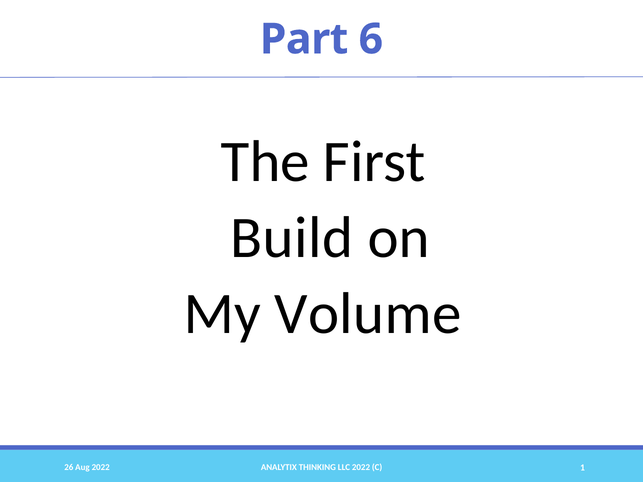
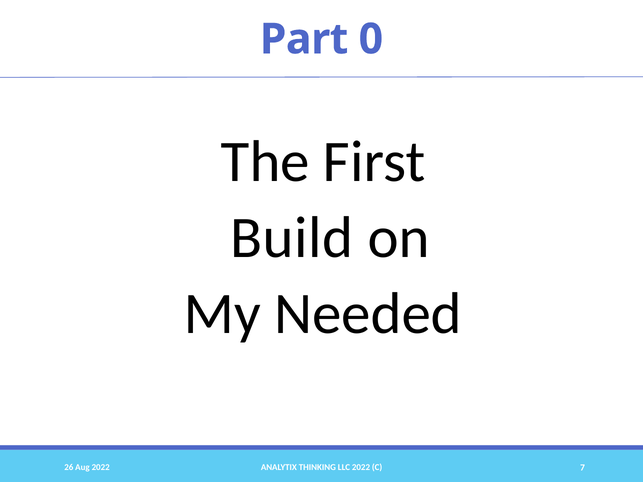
6: 6 -> 0
Volume: Volume -> Needed
1: 1 -> 7
